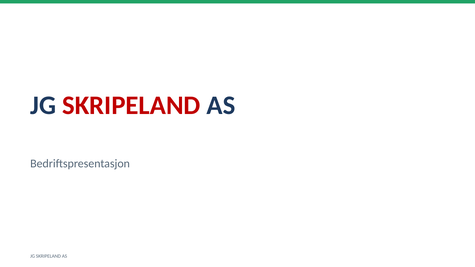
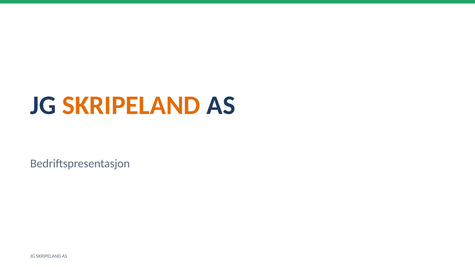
SKRIPELAND at (131, 105) colour: red -> orange
